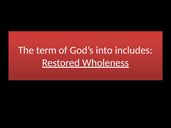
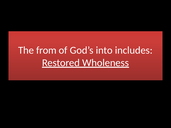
term: term -> from
